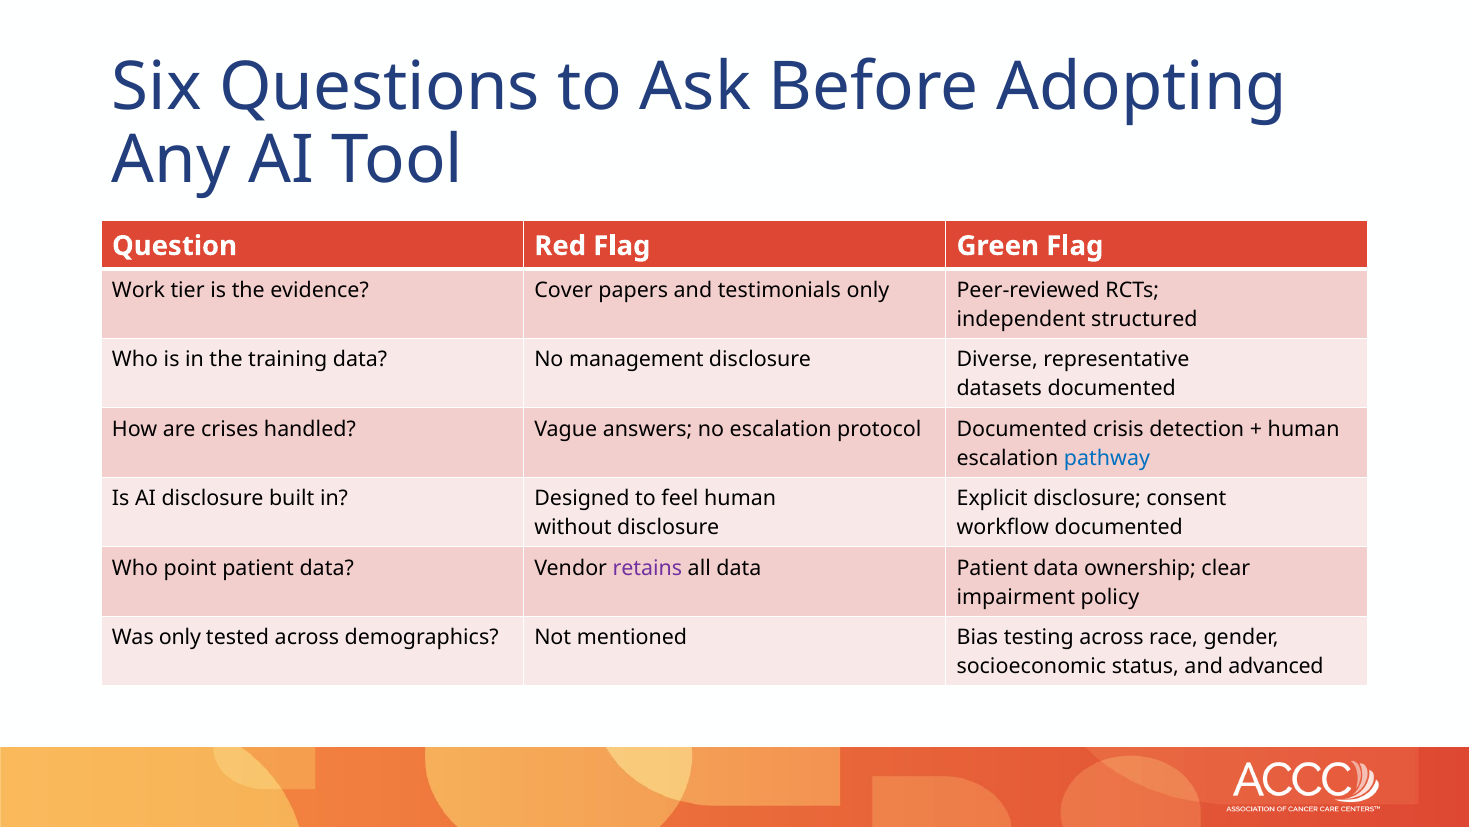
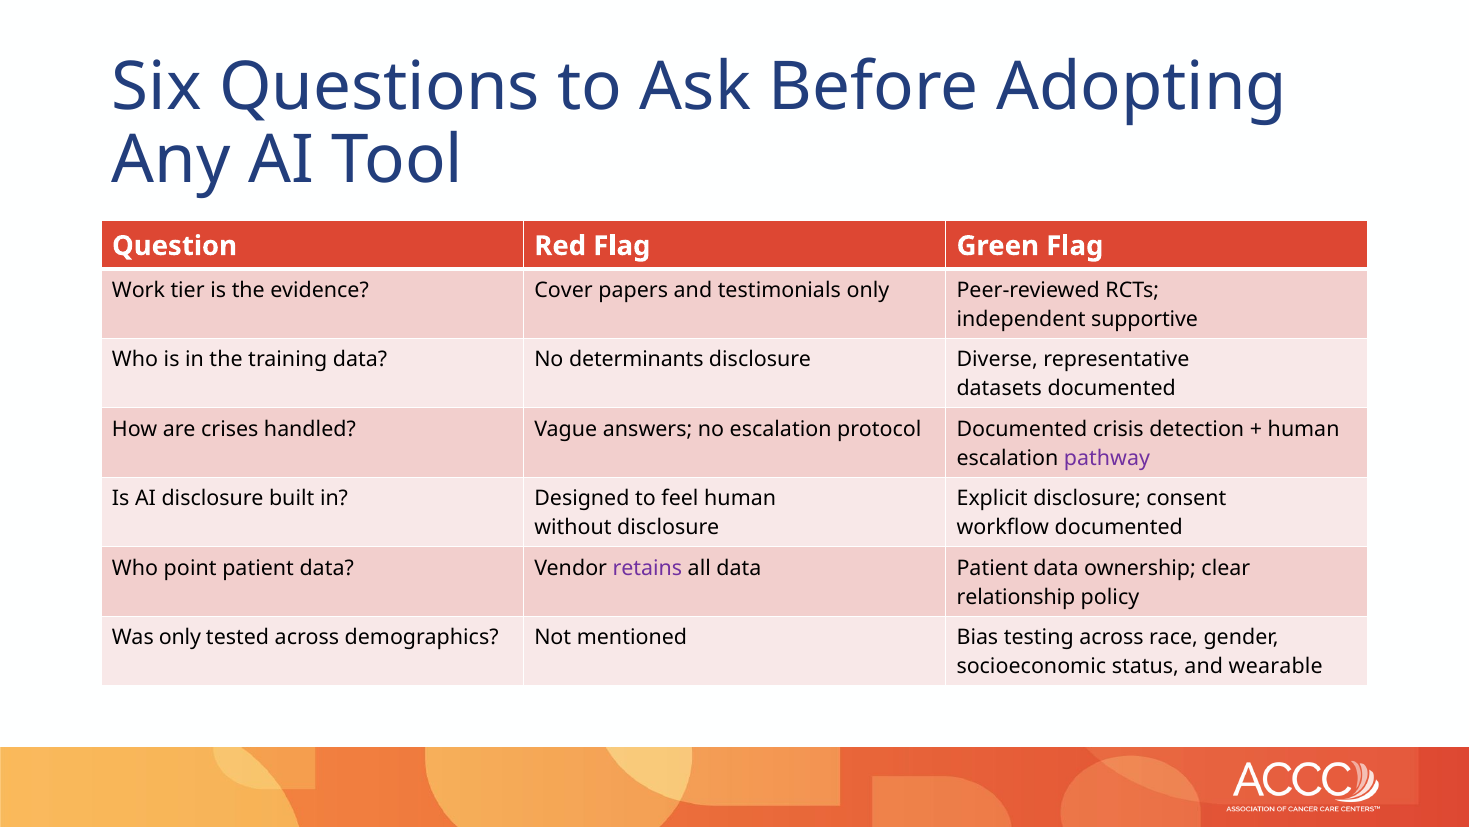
structured: structured -> supportive
management: management -> determinants
pathway colour: blue -> purple
impairment: impairment -> relationship
advanced: advanced -> wearable
